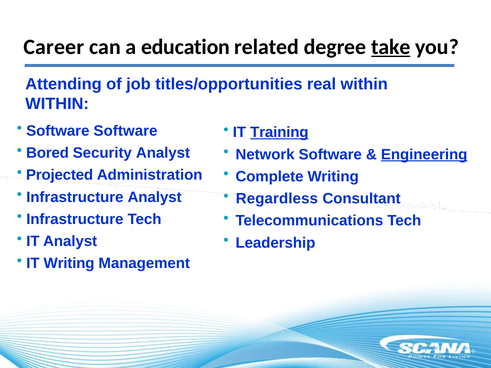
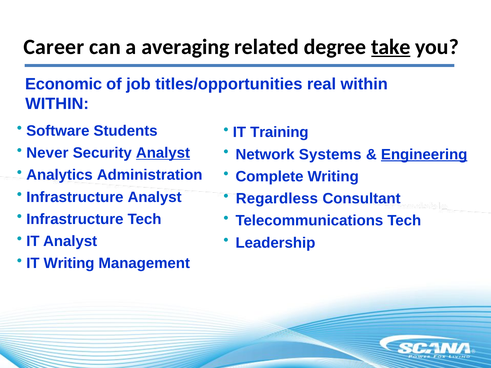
education: education -> averaging
Attending: Attending -> Economic
Software Software: Software -> Students
Training underline: present -> none
Bored: Bored -> Never
Analyst at (163, 153) underline: none -> present
Network Software: Software -> Systems
Projected: Projected -> Analytics
